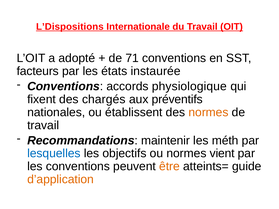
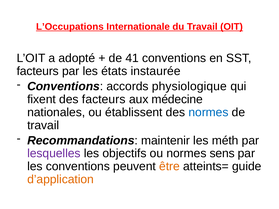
L’Dispositions: L’Dispositions -> L’Occupations
71: 71 -> 41
des chargés: chargés -> facteurs
préventifs: préventifs -> médecine
normes at (208, 112) colour: orange -> blue
lesquelles colour: blue -> purple
vient: vient -> sens
